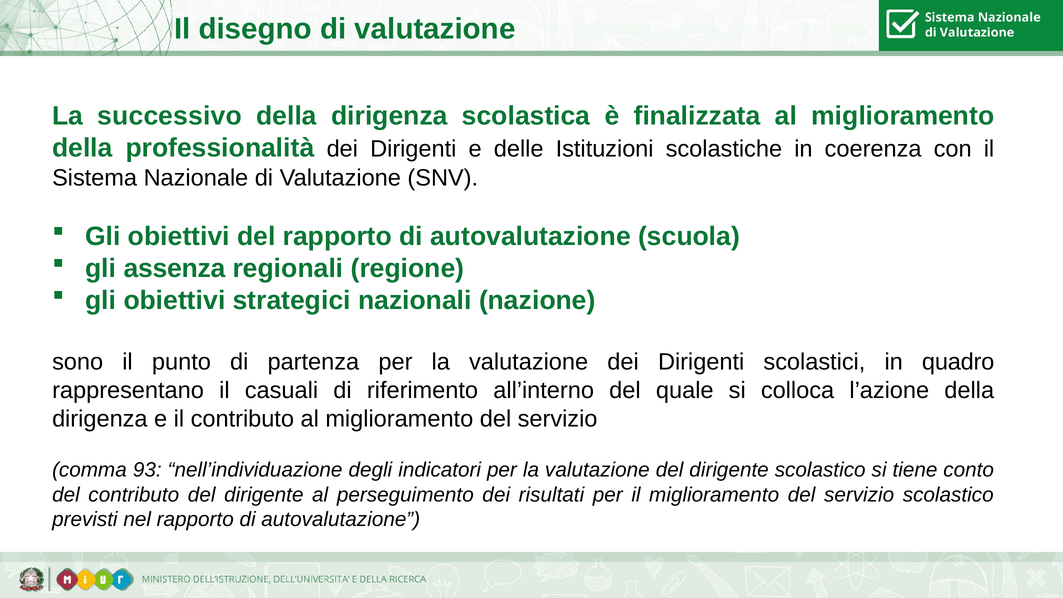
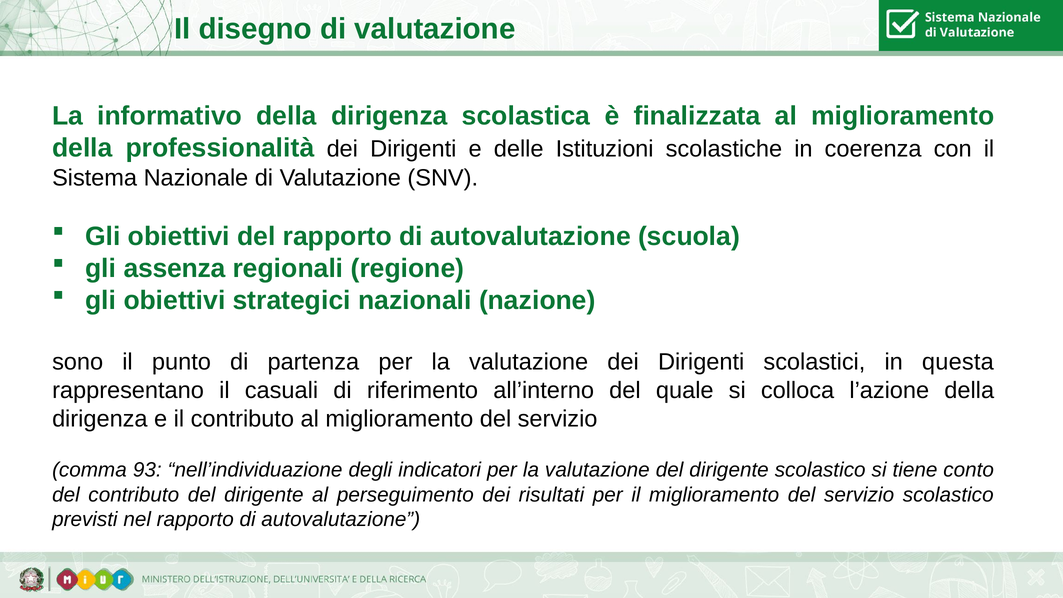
successivo: successivo -> informativo
quadro: quadro -> questa
